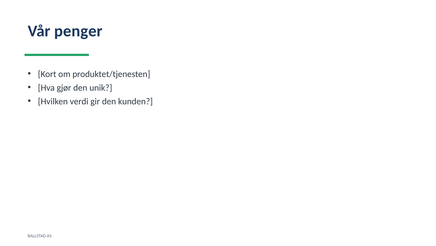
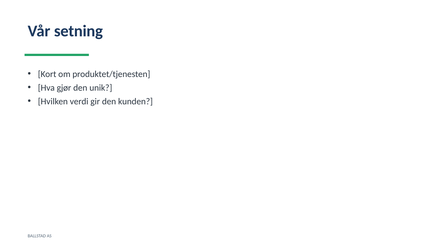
penger: penger -> setning
